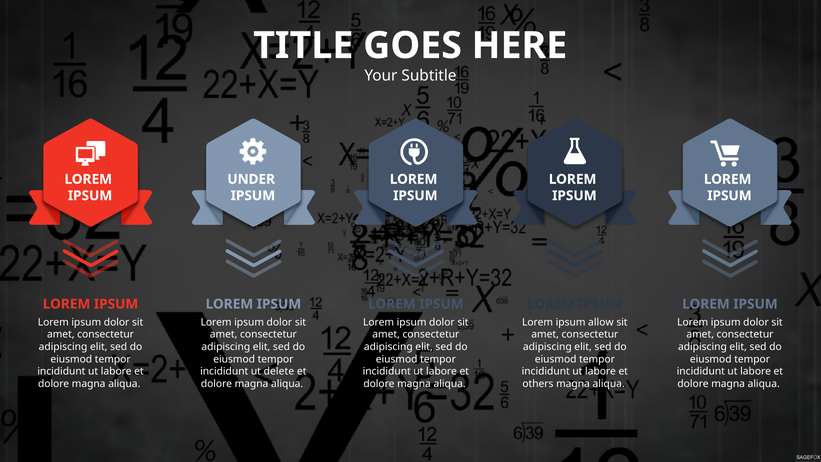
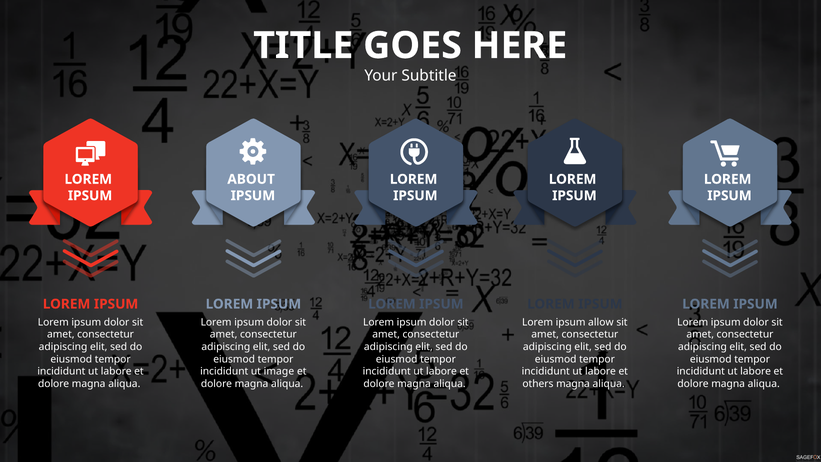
UNDER: UNDER -> ABOUT
delete: delete -> image
